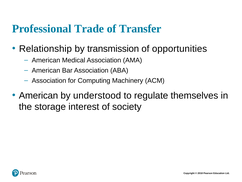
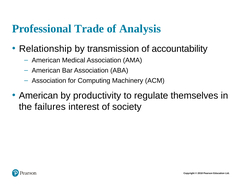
Transfer: Transfer -> Analysis
opportunities: opportunities -> accountability
understood: understood -> productivity
storage: storage -> failures
